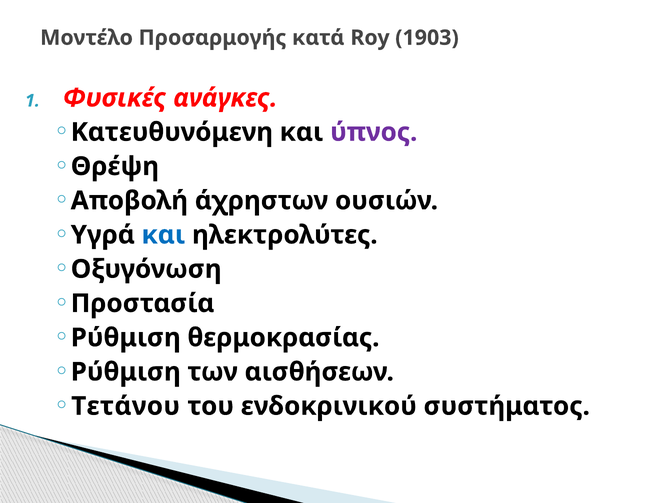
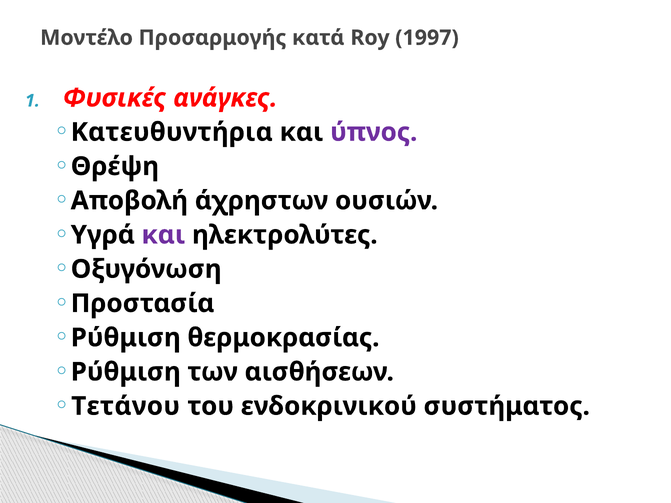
1903: 1903 -> 1997
Κατευθυνόμενη: Κατευθυνόμενη -> Κατευθυντήρια
και at (163, 235) colour: blue -> purple
